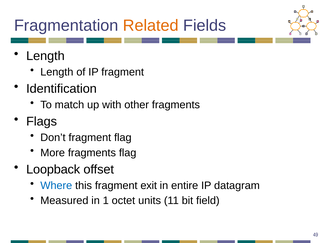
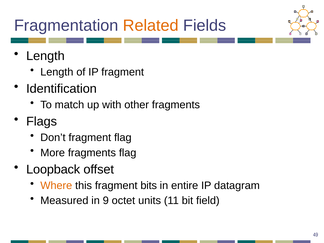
Where colour: blue -> orange
exit: exit -> bits
1: 1 -> 9
